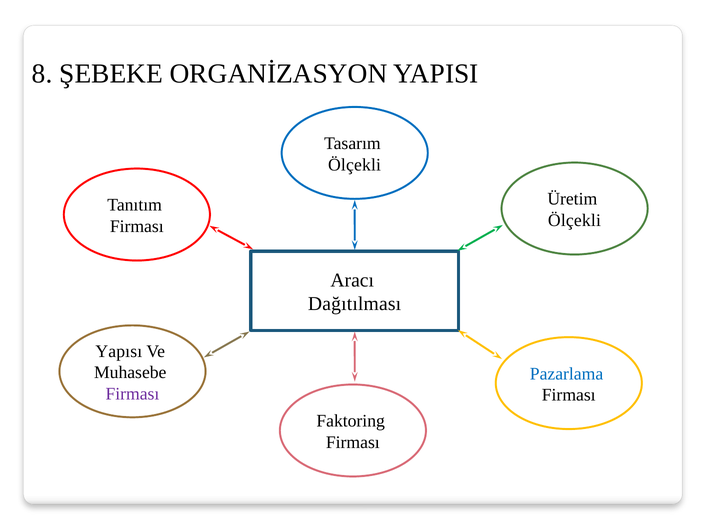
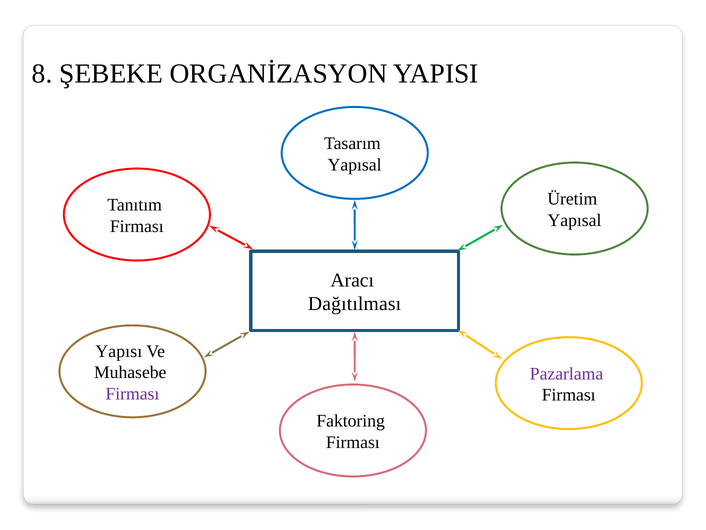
Ölçekli at (355, 165): Ölçekli -> Yapısal
Ölçekli at (574, 220): Ölçekli -> Yapısal
Pazarlama colour: blue -> purple
